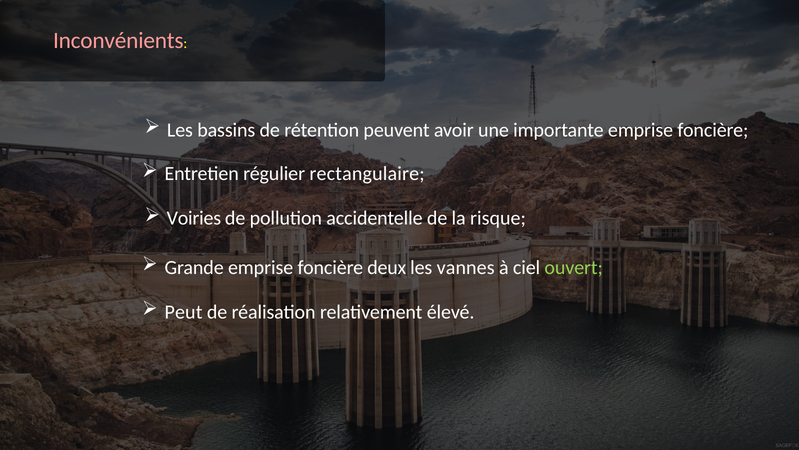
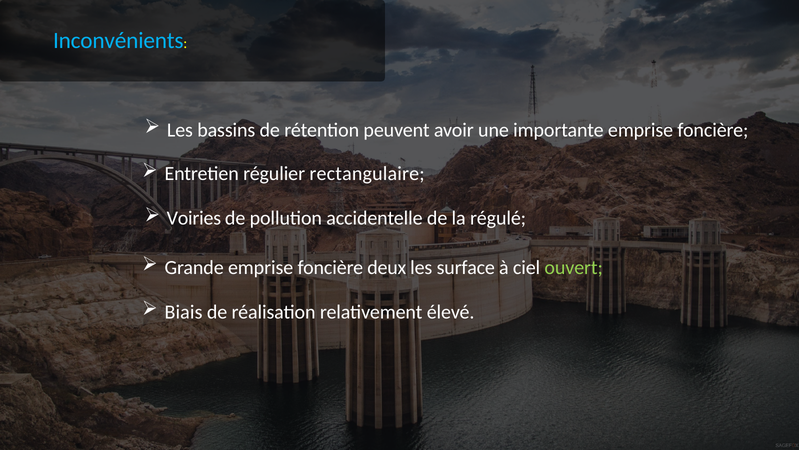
Inconvénients colour: pink -> light blue
risque: risque -> régulé
vannes: vannes -> surface
Peut: Peut -> Biais
